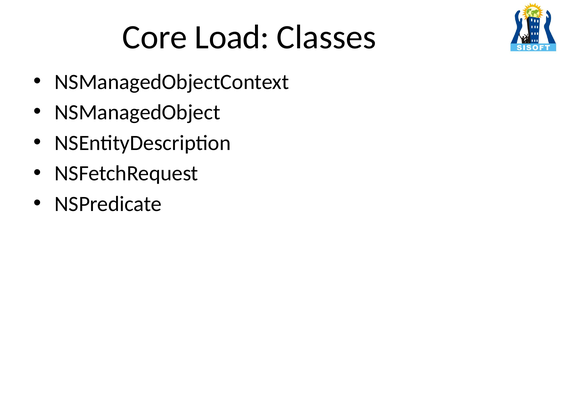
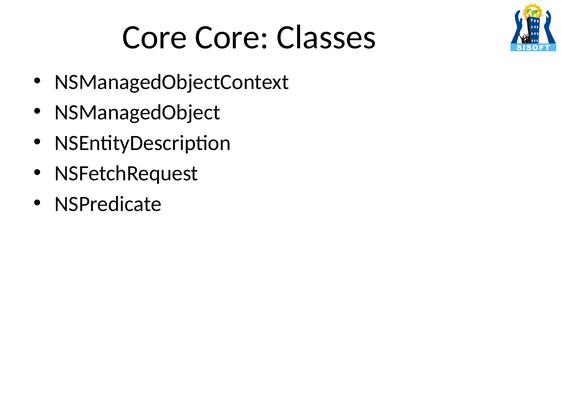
Core Load: Load -> Core
